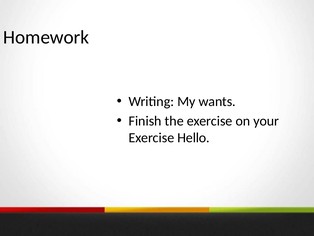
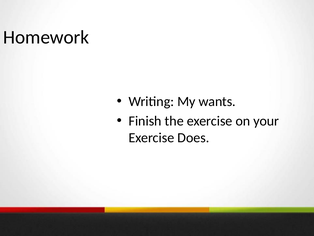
Hello: Hello -> Does
